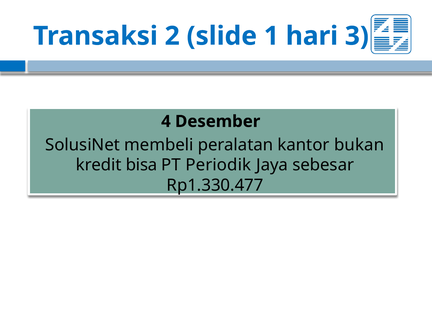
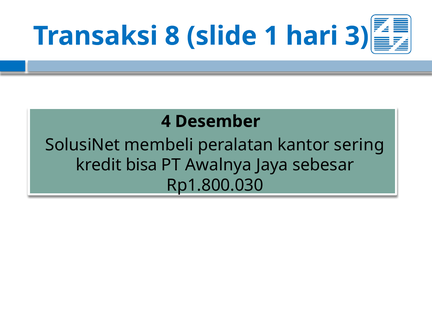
2: 2 -> 8
bukan: bukan -> sering
Periodik: Periodik -> Awalnya
Rp1.330.477: Rp1.330.477 -> Rp1.800.030
